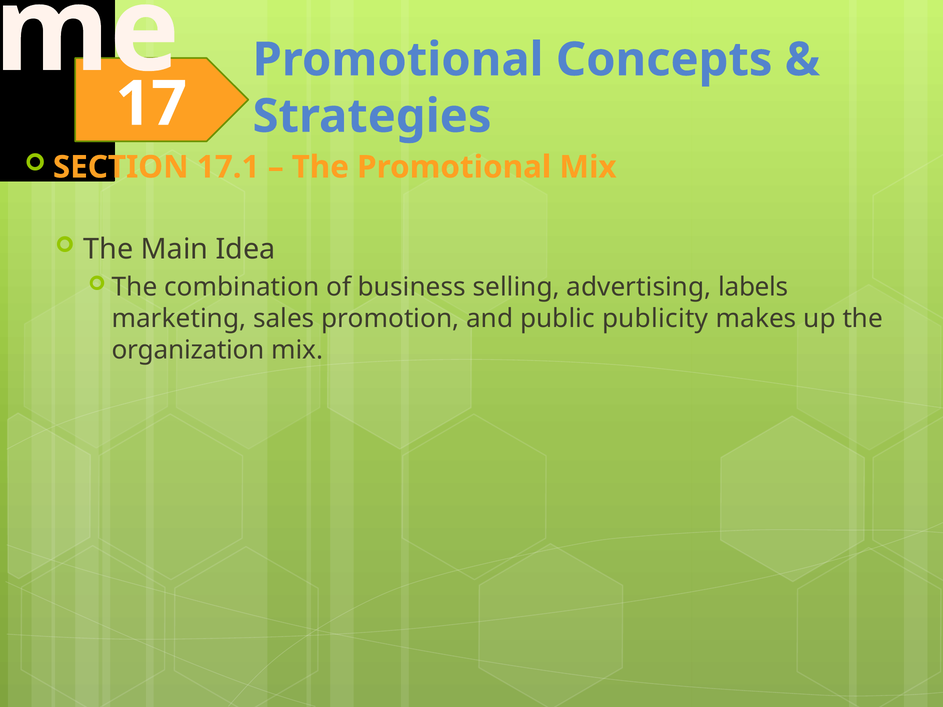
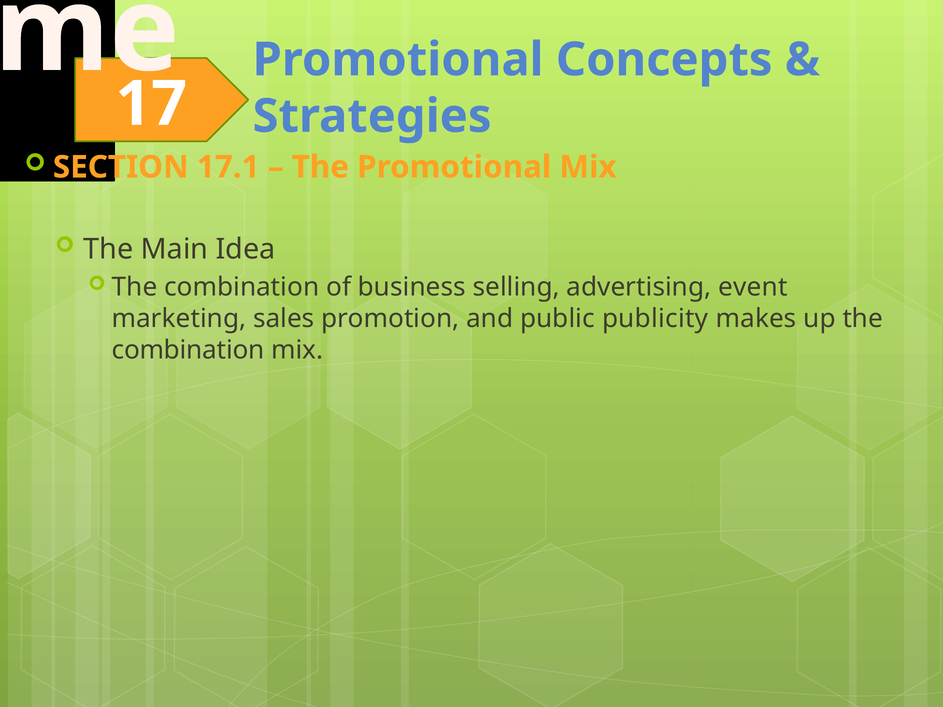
labels: labels -> event
organization at (188, 350): organization -> combination
